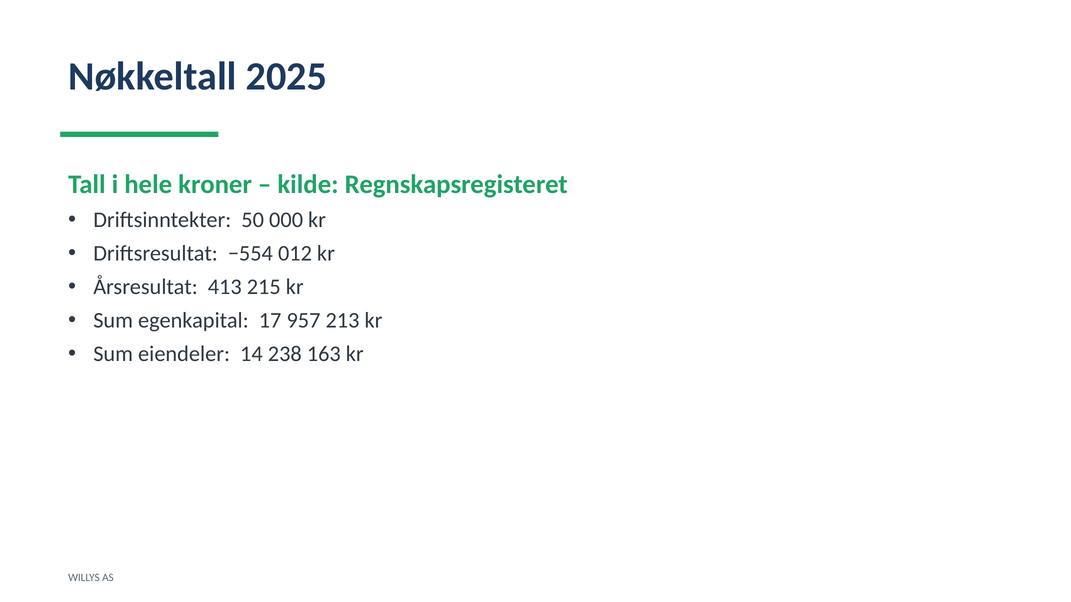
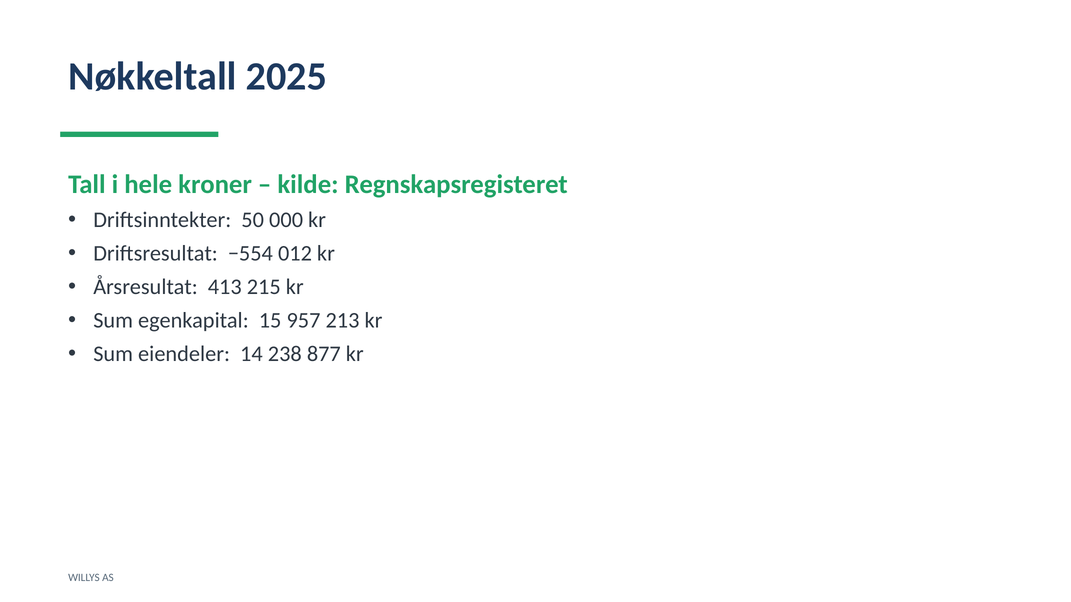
17: 17 -> 15
163: 163 -> 877
